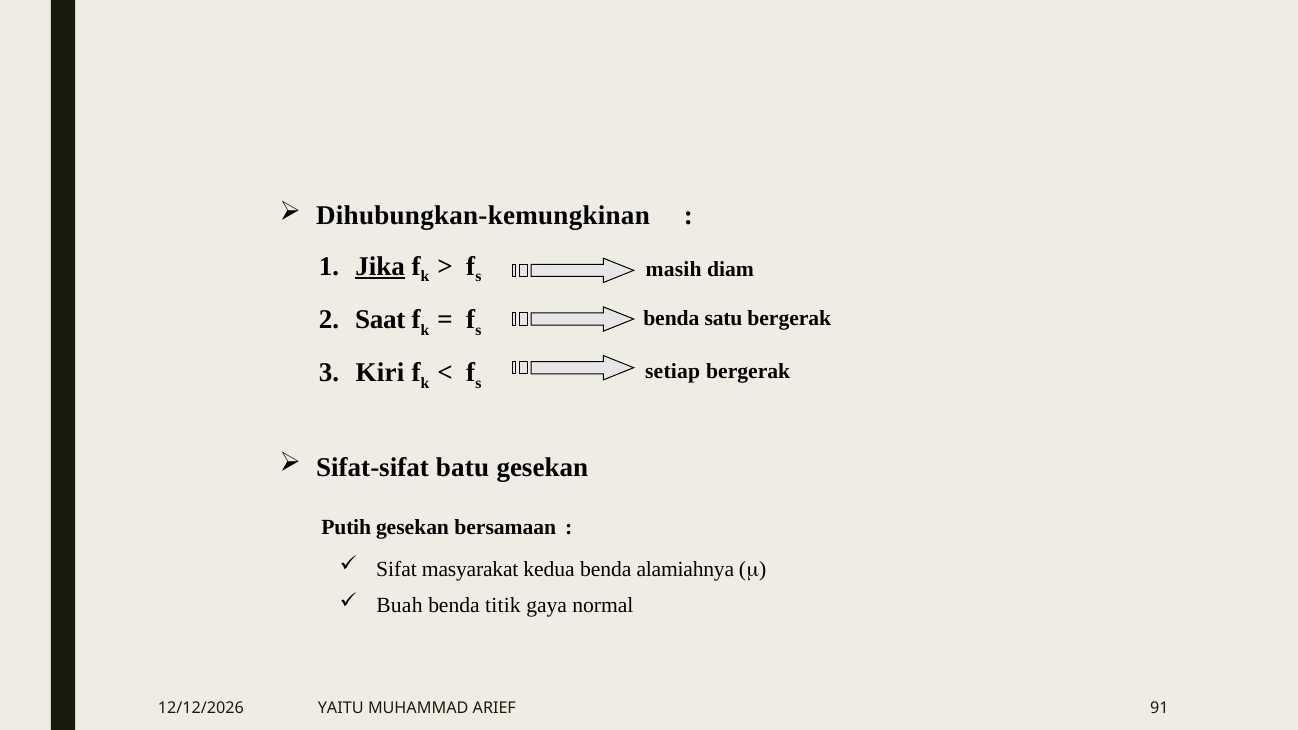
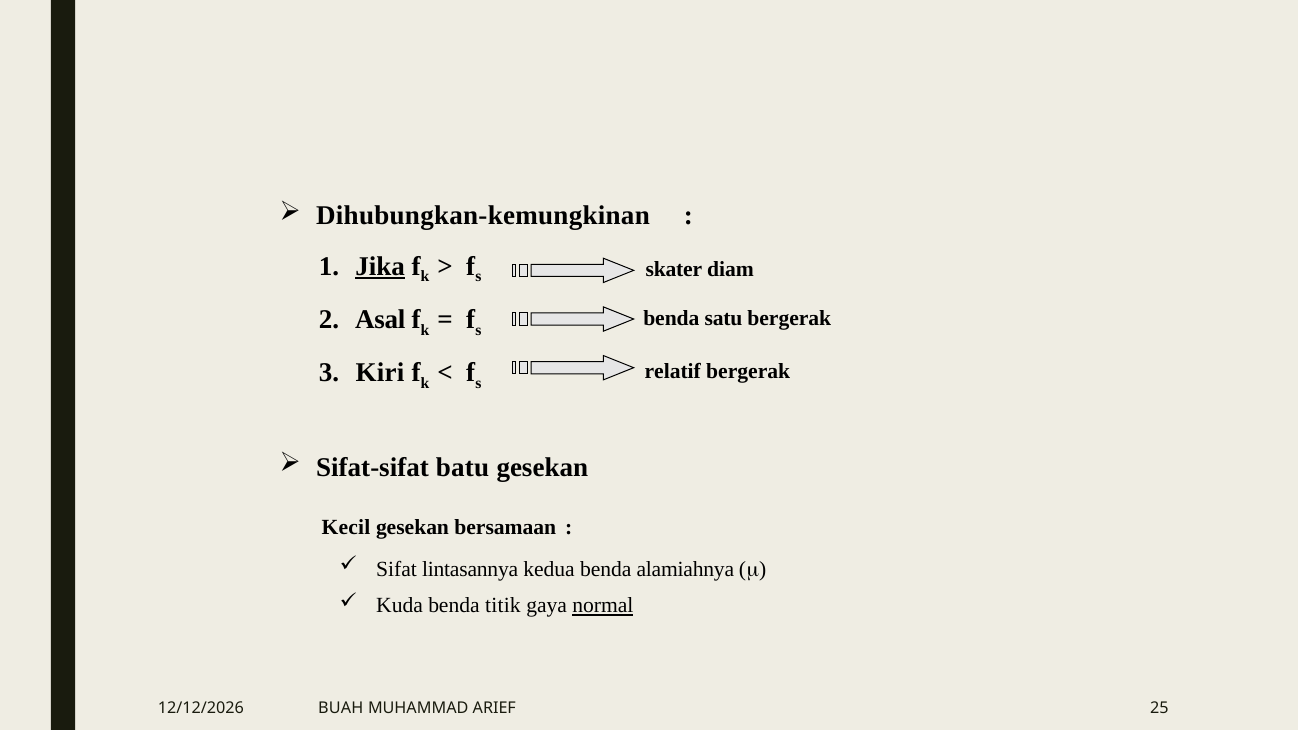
masih: masih -> skater
Saat: Saat -> Asal
setiap: setiap -> relatif
Putih: Putih -> Kecil
masyarakat: masyarakat -> lintasannya
Buah: Buah -> Kuda
normal underline: none -> present
YAITU: YAITU -> BUAH
91: 91 -> 25
